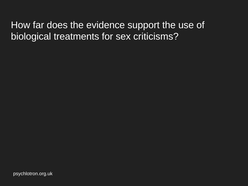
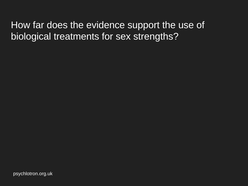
criticisms: criticisms -> strengths
